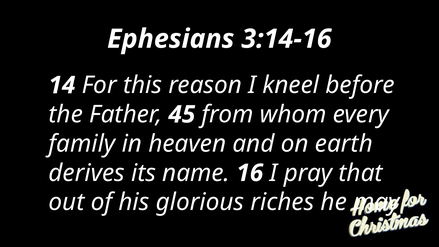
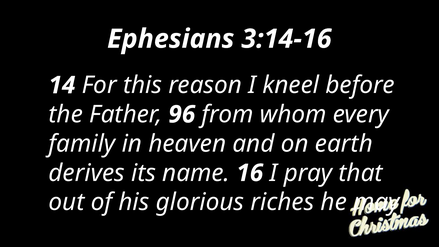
45: 45 -> 96
